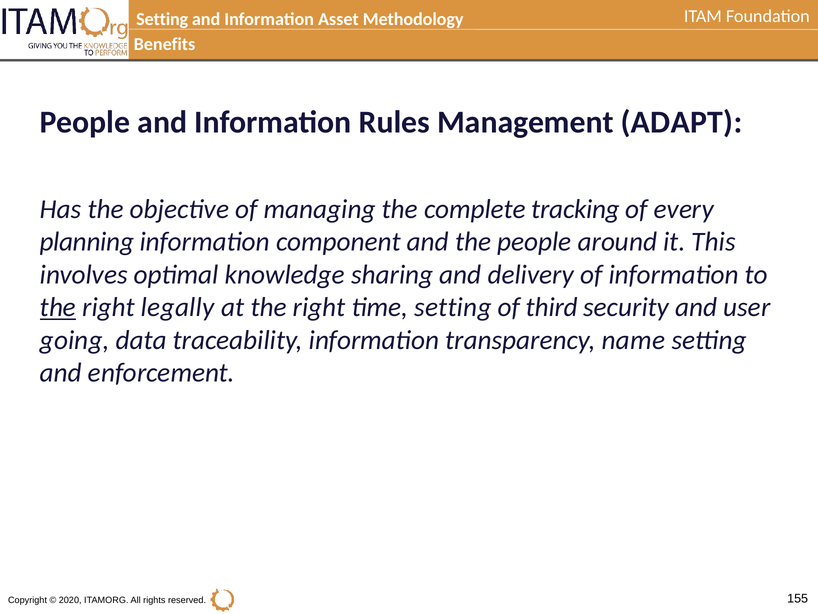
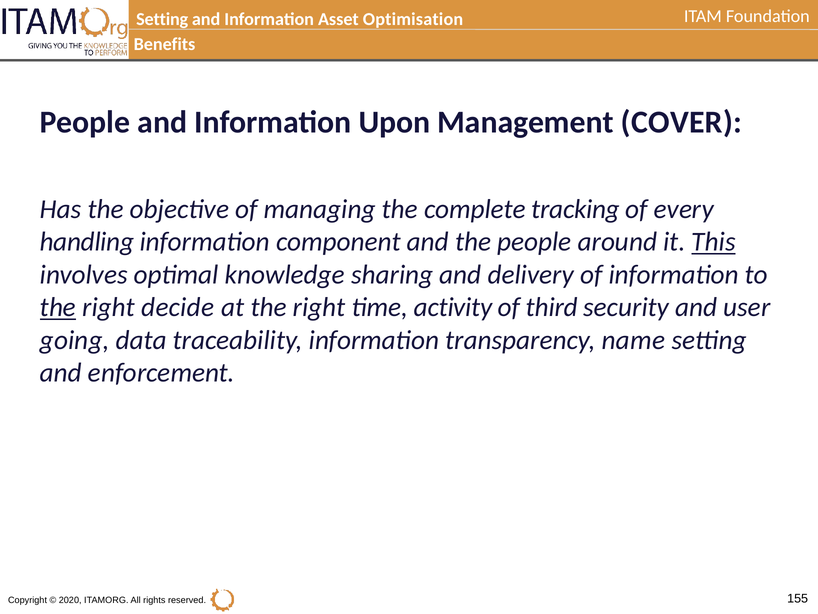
Methodology: Methodology -> Optimisation
Rules: Rules -> Upon
ADAPT: ADAPT -> COVER
planning: planning -> handling
This underline: none -> present
legally: legally -> decide
time setting: setting -> activity
